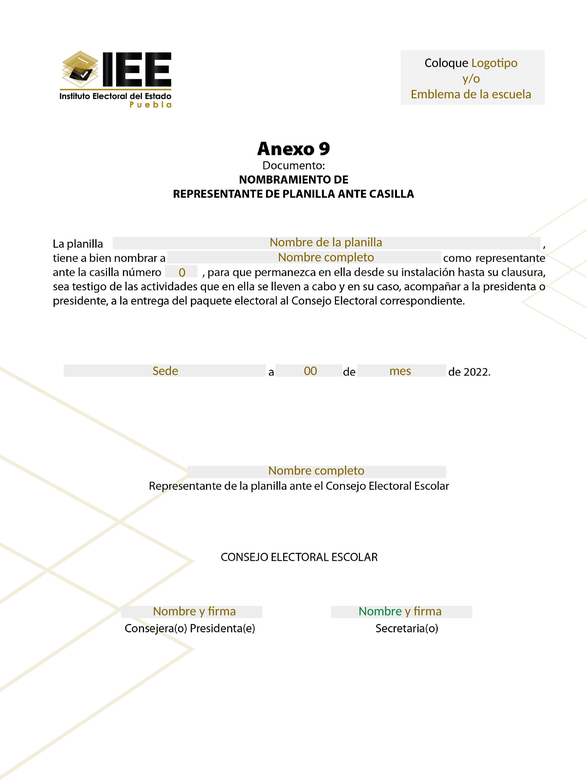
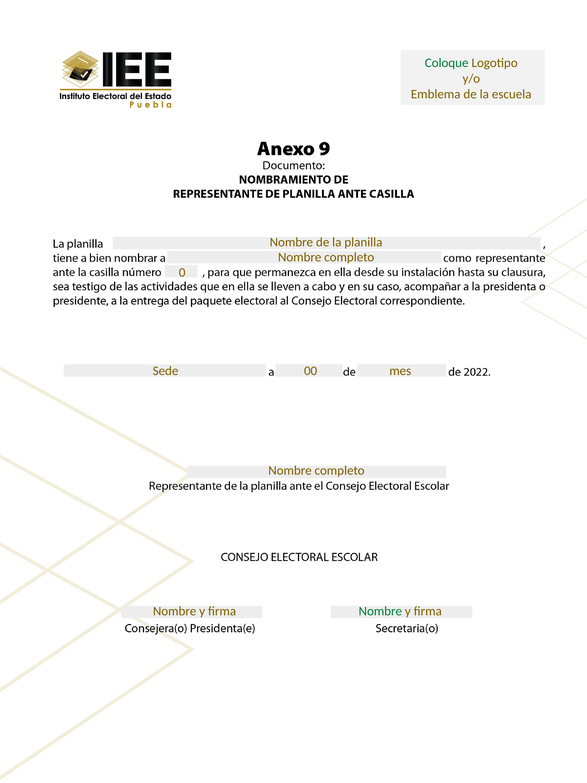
Coloque colour: black -> green
